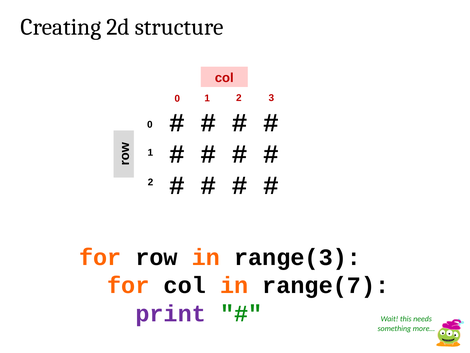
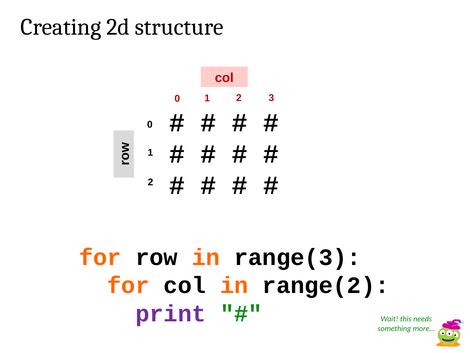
range(7: range(7 -> range(2
